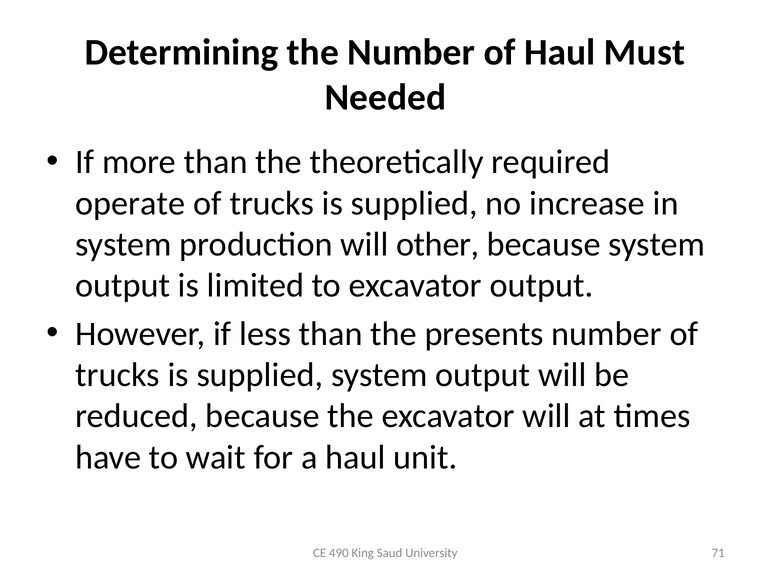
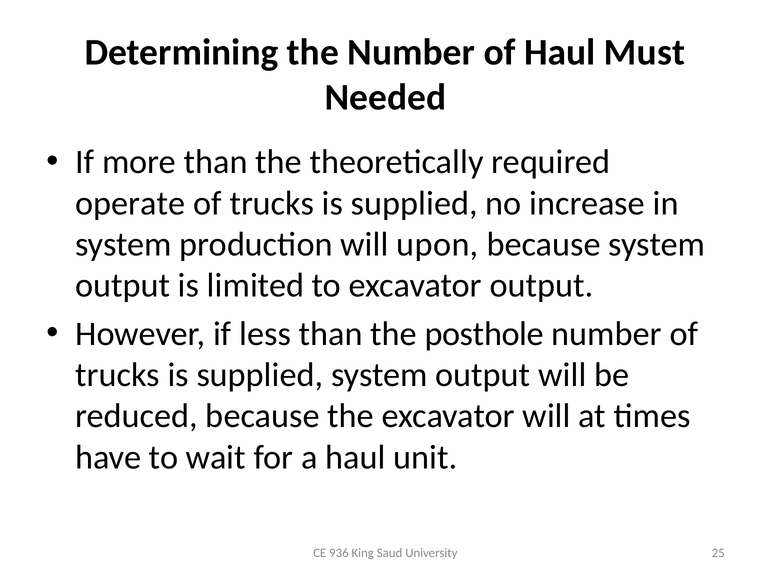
other: other -> upon
presents: presents -> posthole
490: 490 -> 936
71: 71 -> 25
